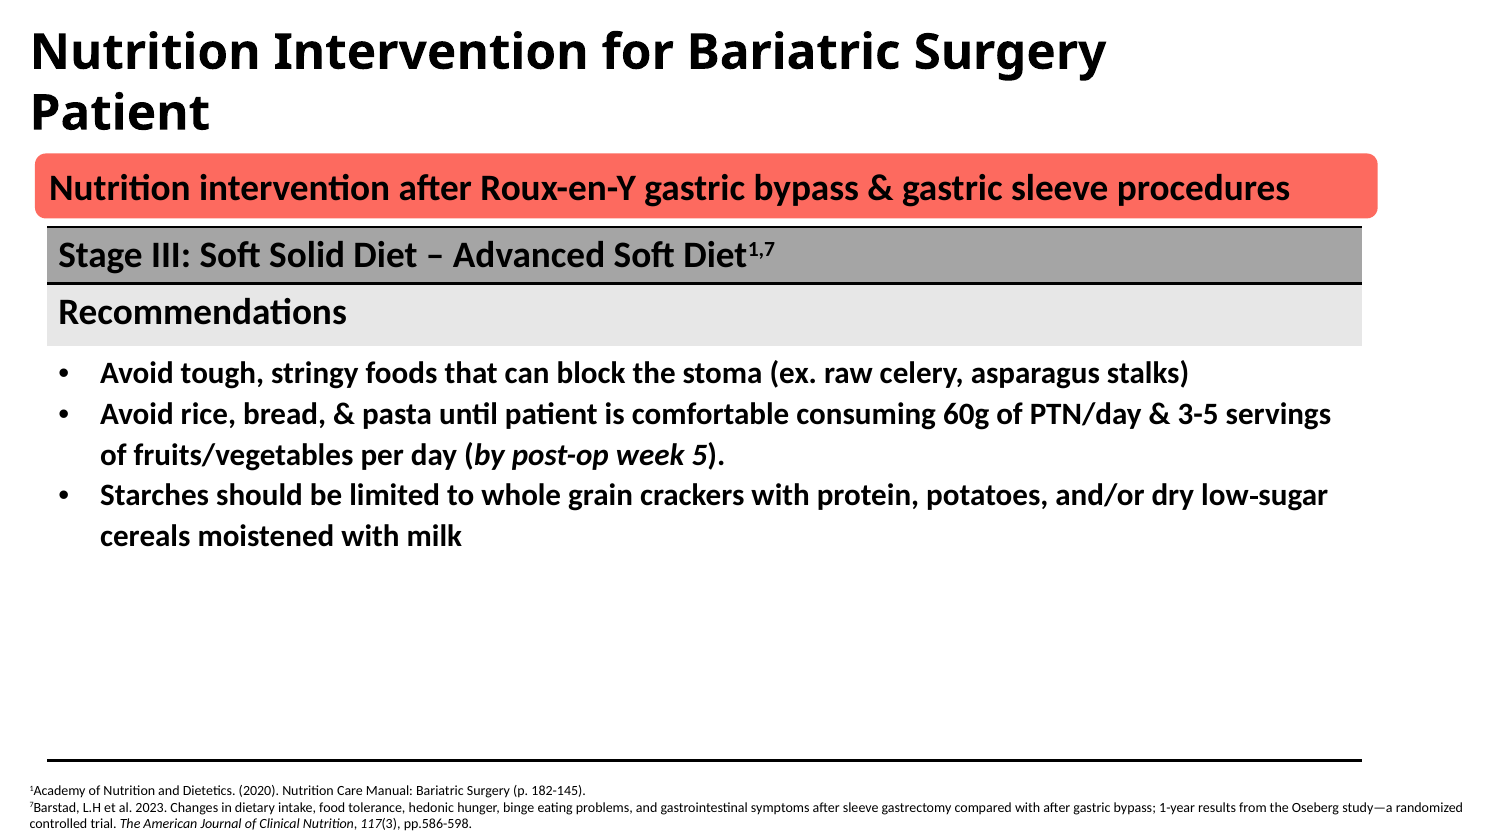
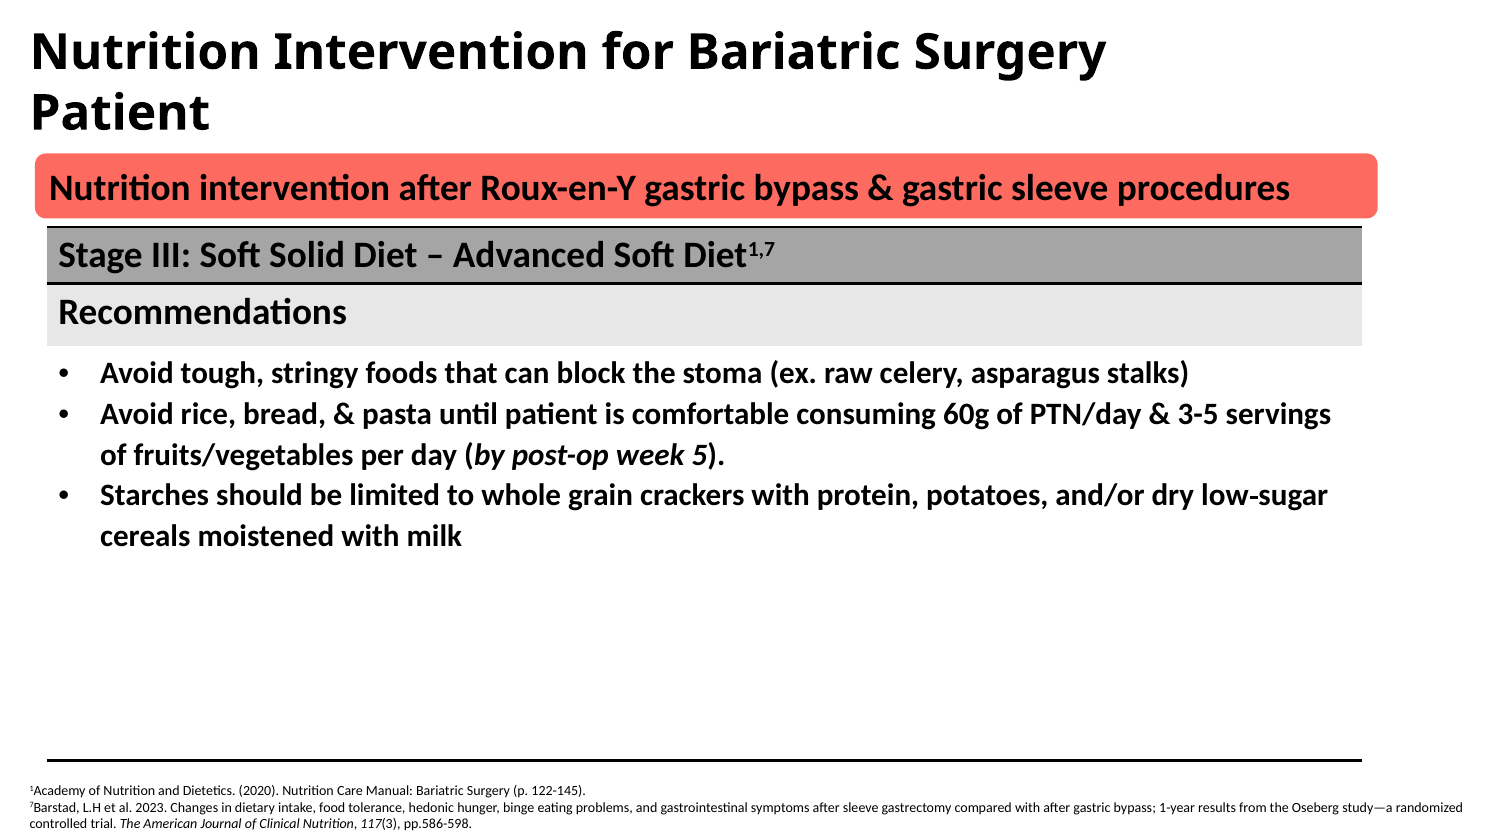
182-145: 182-145 -> 122-145
